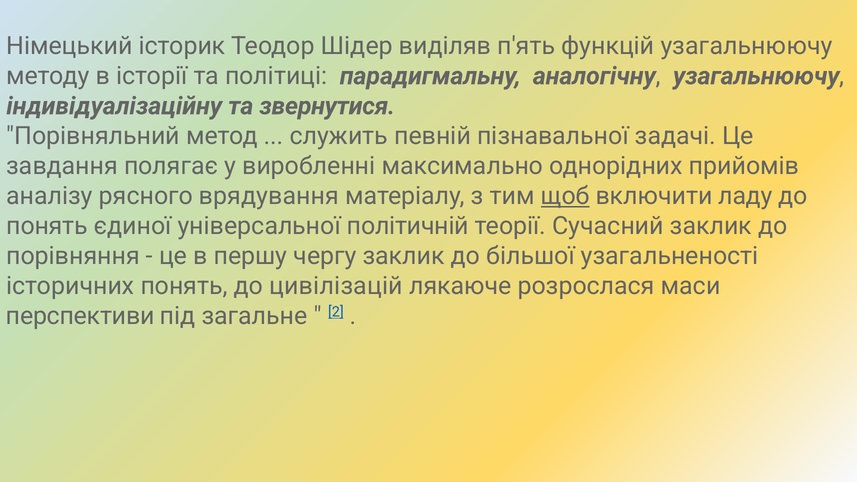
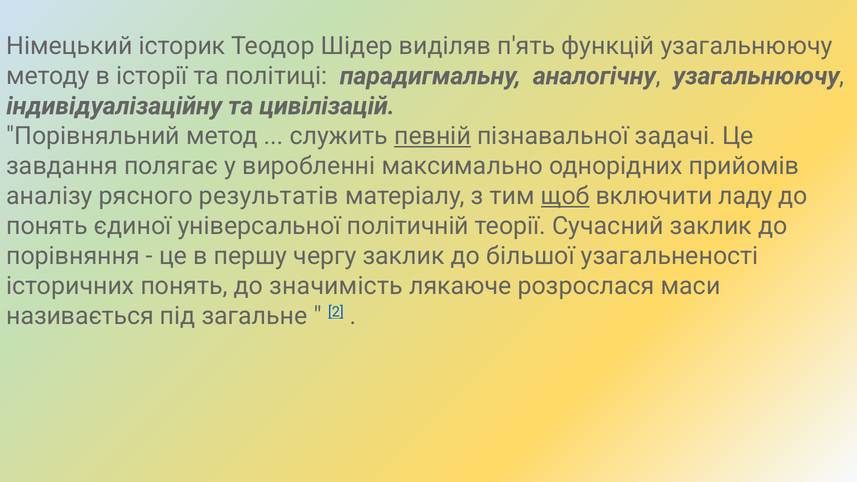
звернутися: звернутися -> цивілізацій
певній underline: none -> present
врядування: врядування -> результатів
цивілізацій: цивілізацій -> значимість
перспективи: перспективи -> називається
